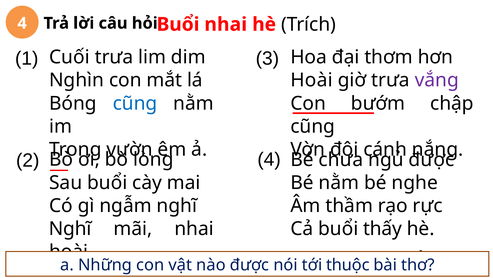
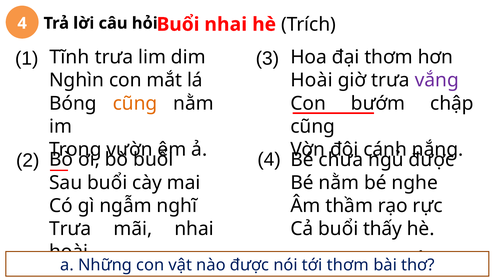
Cuối: Cuối -> Tĩnh
cũng at (135, 103) colour: blue -> orange
lòng at (153, 159): lòng -> buổi
Nghĩ at (70, 228): Nghĩ -> Trưa
tới thuộc: thuộc -> thơm
